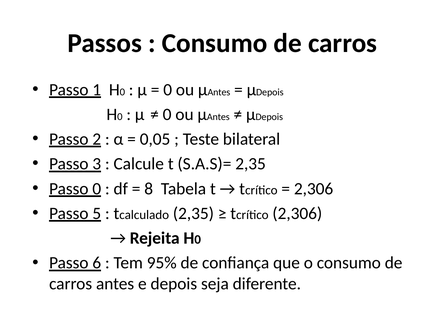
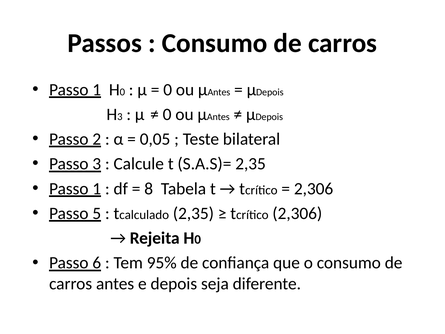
0 at (120, 117): 0 -> 3
0 at (97, 189): 0 -> 1
